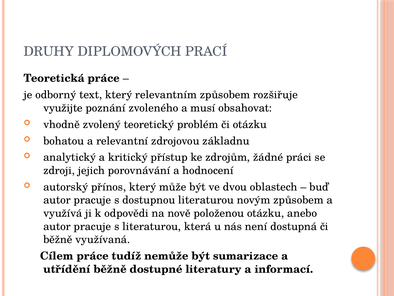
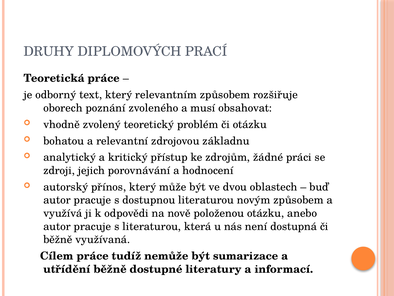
využijte: využijte -> oborech
